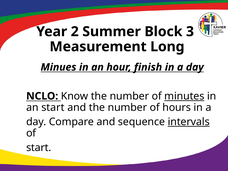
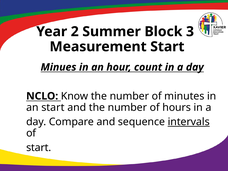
Measurement Long: Long -> Start
finish: finish -> count
minutes underline: present -> none
